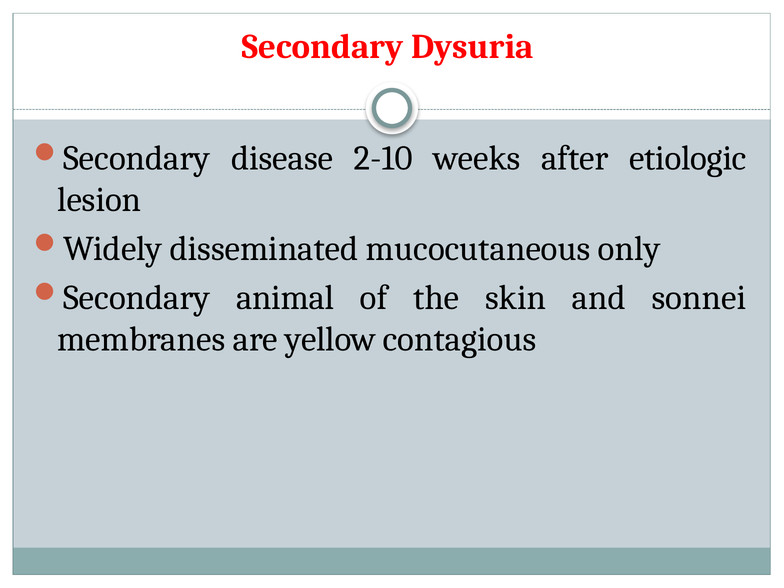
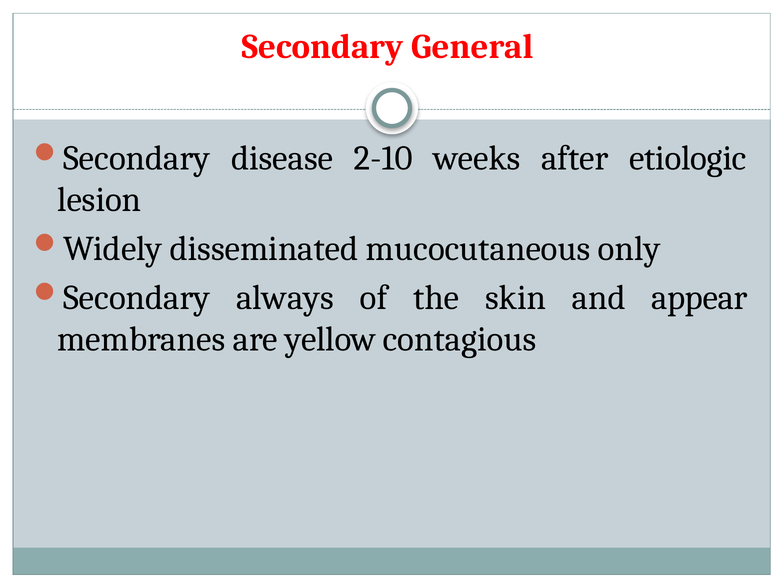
Dysuria: Dysuria -> General
animal: animal -> always
sonnei: sonnei -> appear
